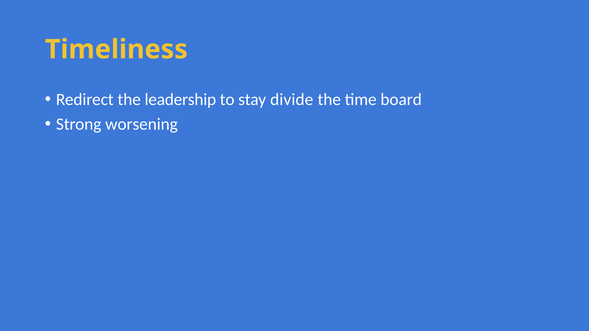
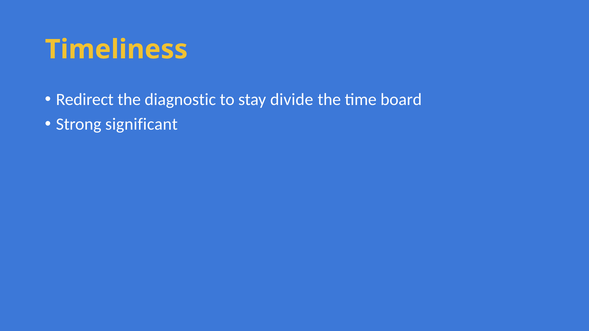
leadership: leadership -> diagnostic
worsening: worsening -> significant
